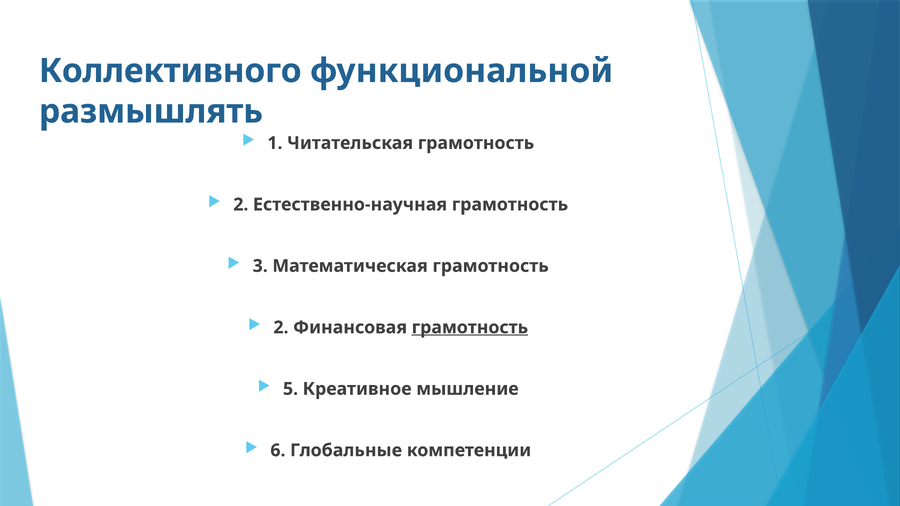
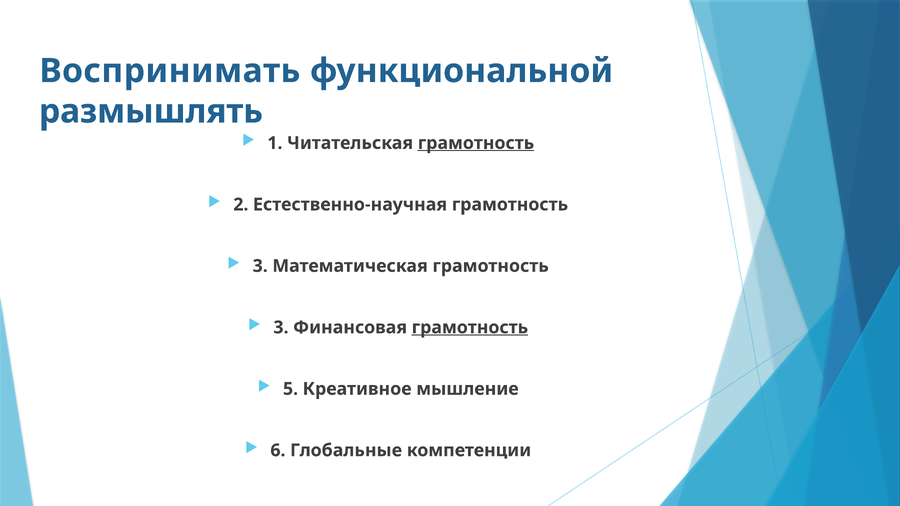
Коллективного: Коллективного -> Воспринимать
грамотность at (476, 143) underline: none -> present
2 at (281, 328): 2 -> 3
